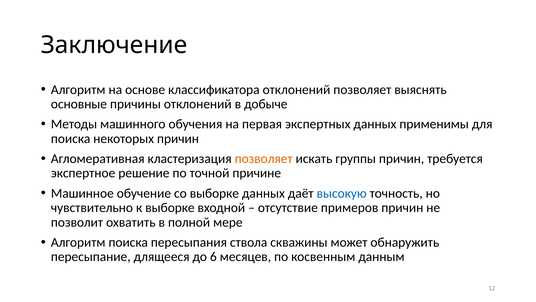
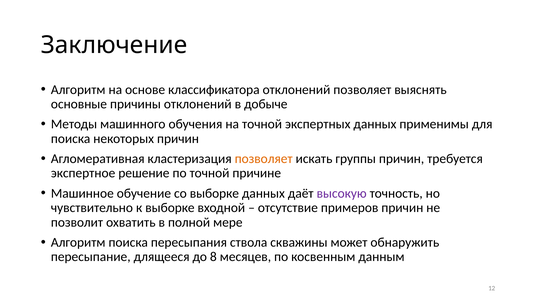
на первая: первая -> точной
высокую colour: blue -> purple
6: 6 -> 8
